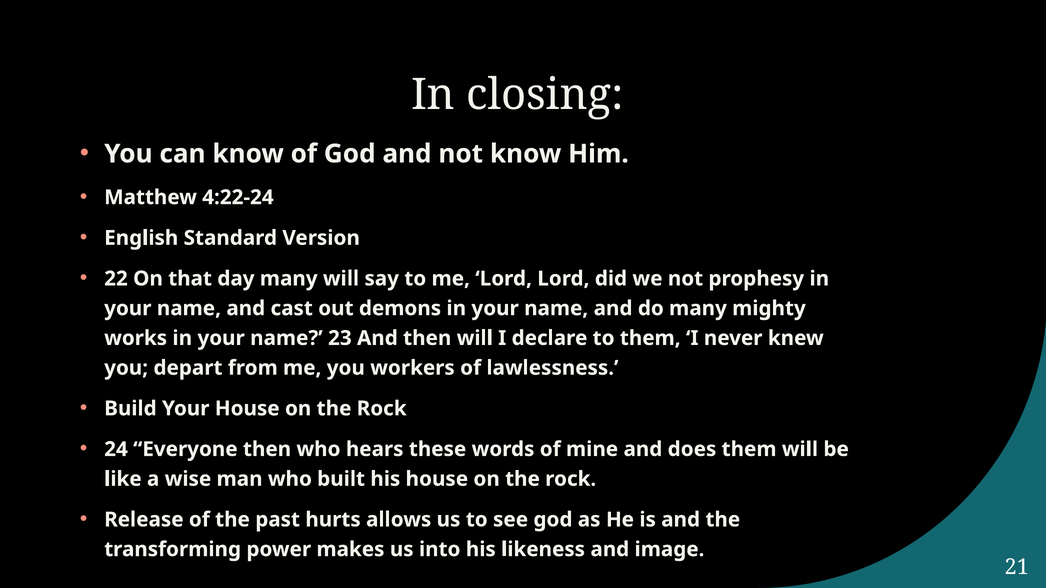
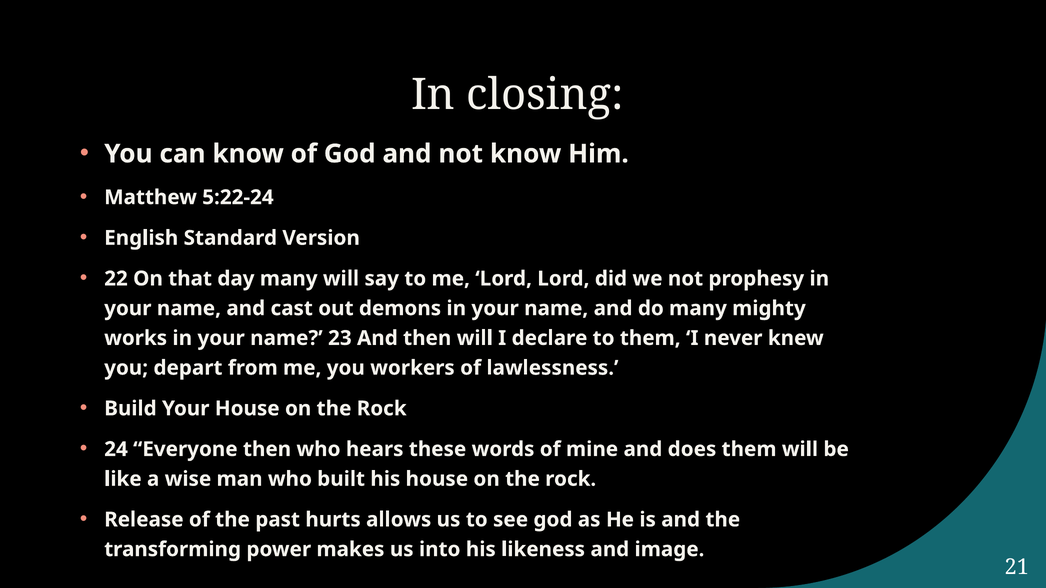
4:22-24: 4:22-24 -> 5:22-24
